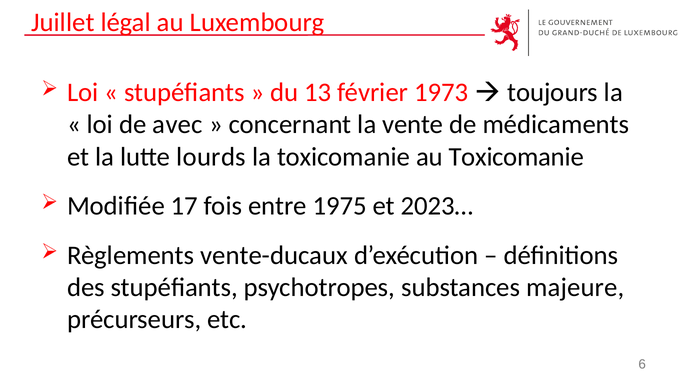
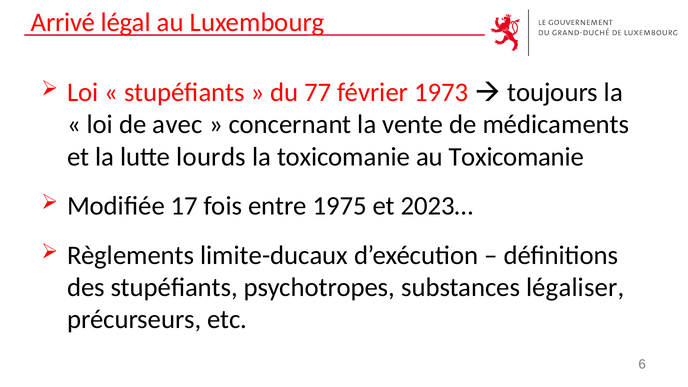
Juillet: Juillet -> Arrivé
13: 13 -> 77
vente-ducaux: vente-ducaux -> limite-ducaux
majeure: majeure -> légaliser
